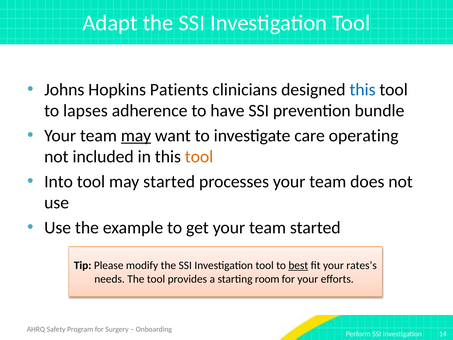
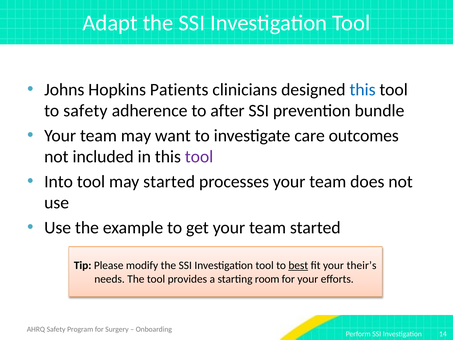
to lapses: lapses -> safety
have: have -> after
may at (136, 136) underline: present -> none
operating: operating -> outcomes
tool at (199, 157) colour: orange -> purple
rates’s: rates’s -> their’s
